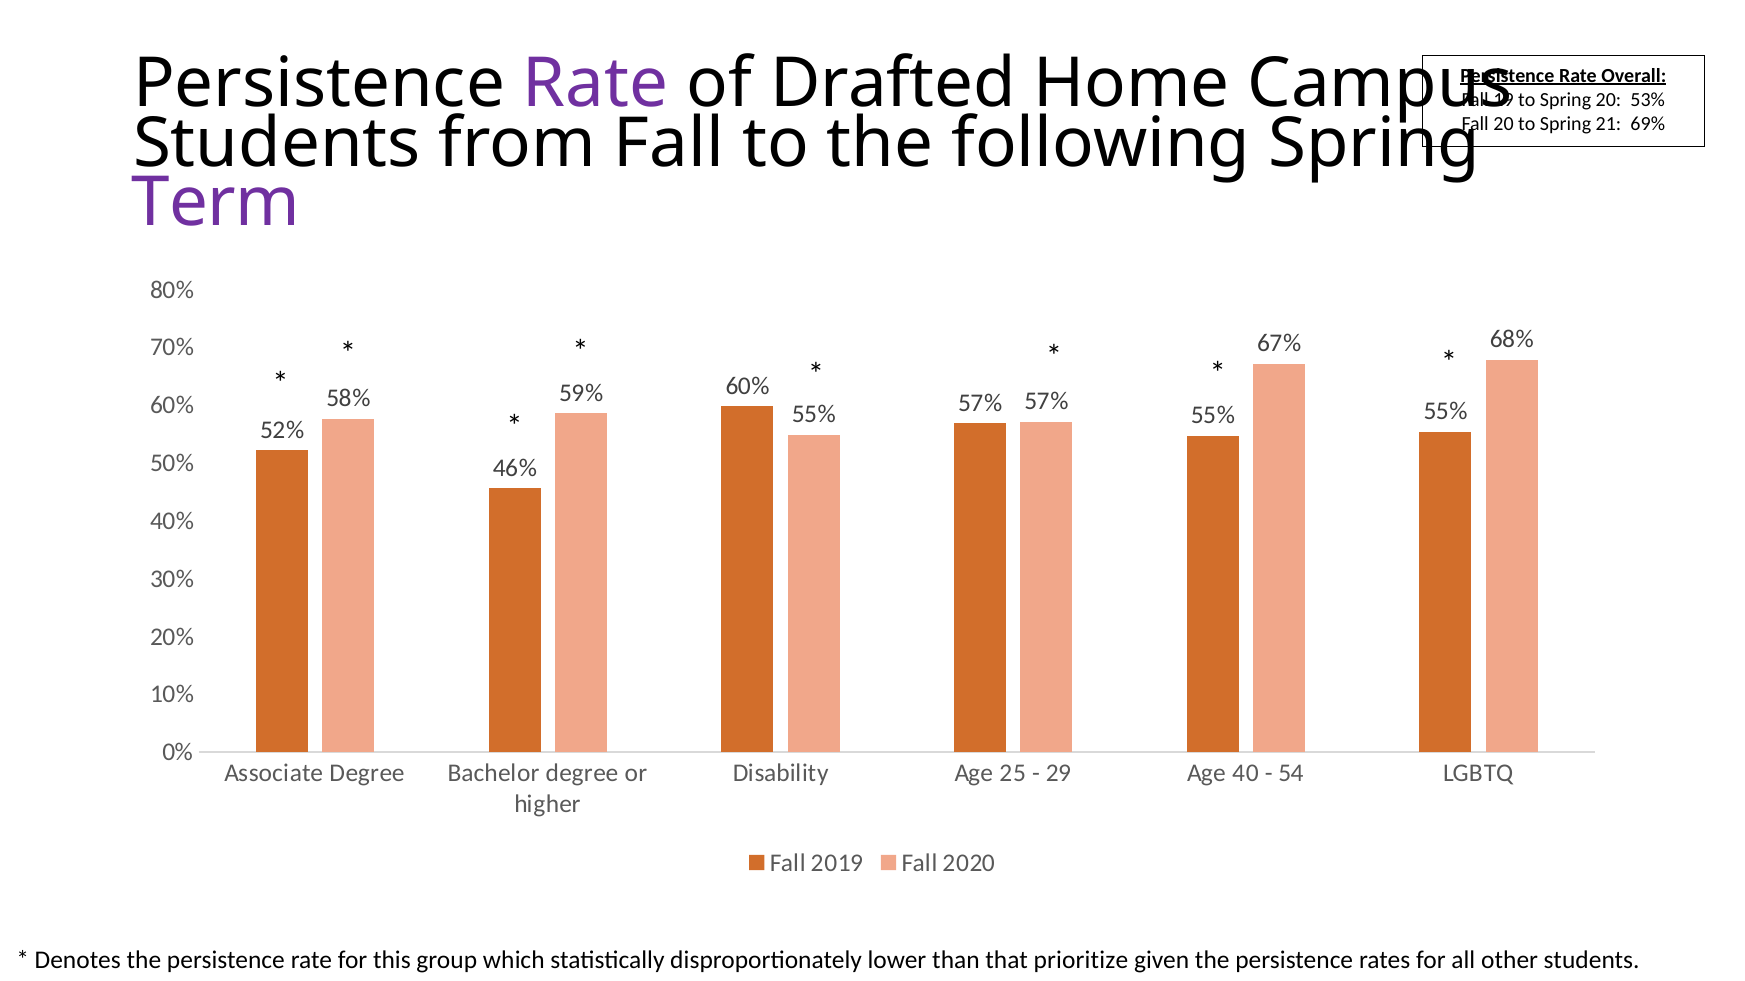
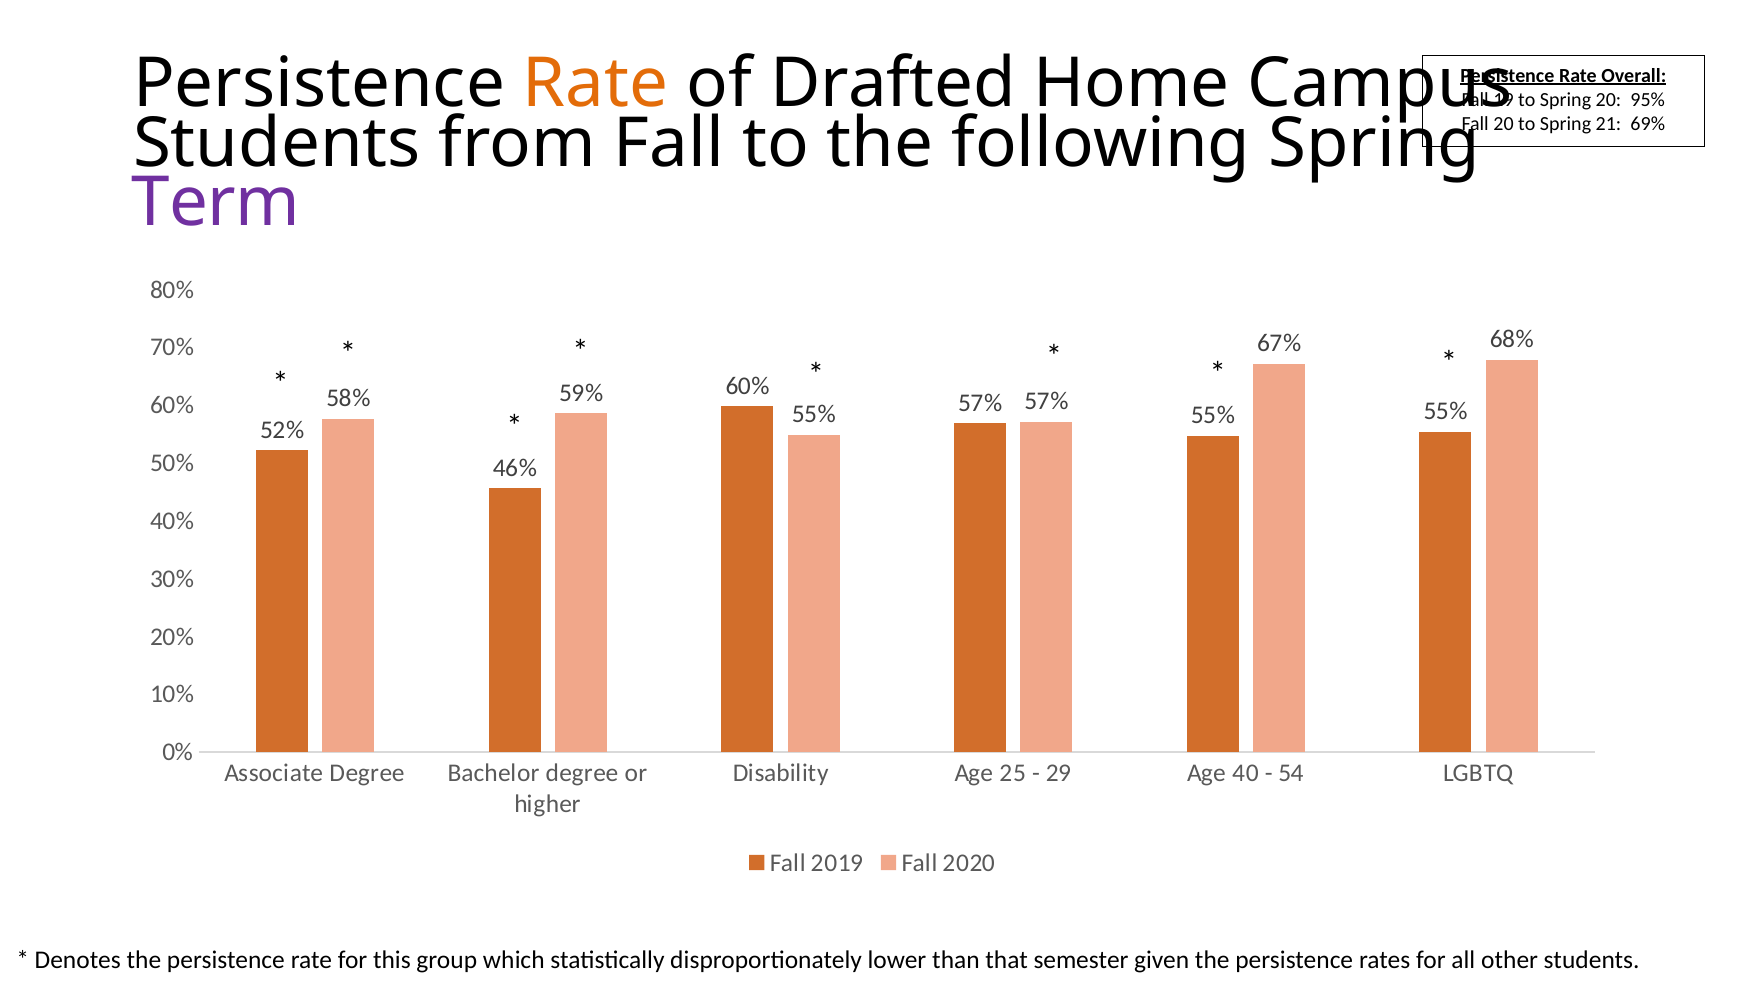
Rate at (596, 84) colour: purple -> orange
53%: 53% -> 95%
prioritize: prioritize -> semester
